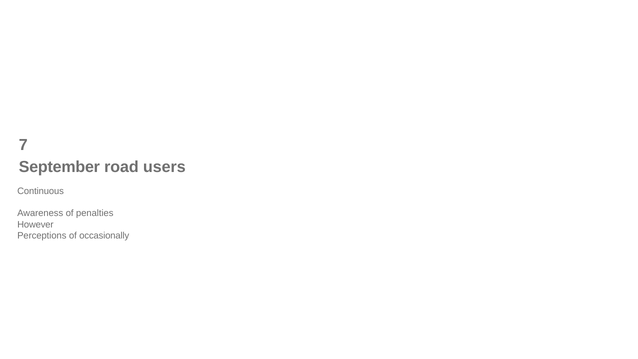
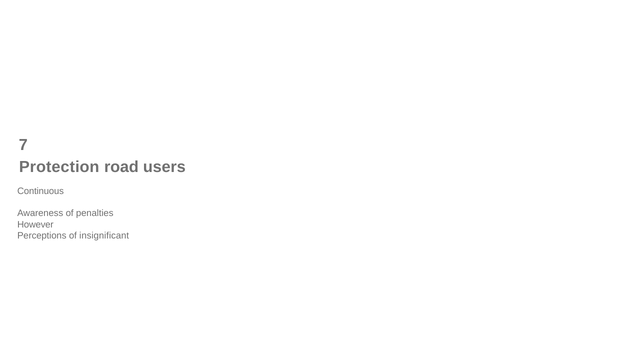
September: September -> Protection
occasionally: occasionally -> insignificant
